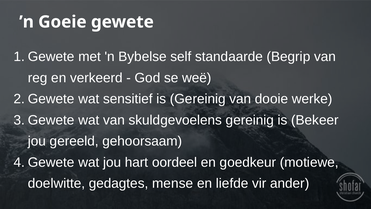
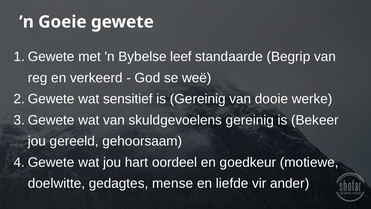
self: self -> leef
